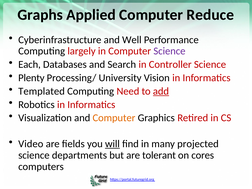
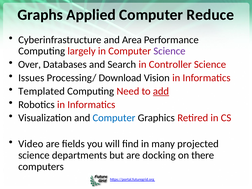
Well: Well -> Area
Each: Each -> Over
Plenty: Plenty -> Issues
University: University -> Download
Computer at (114, 118) colour: orange -> blue
will underline: present -> none
tolerant: tolerant -> docking
cores: cores -> there
